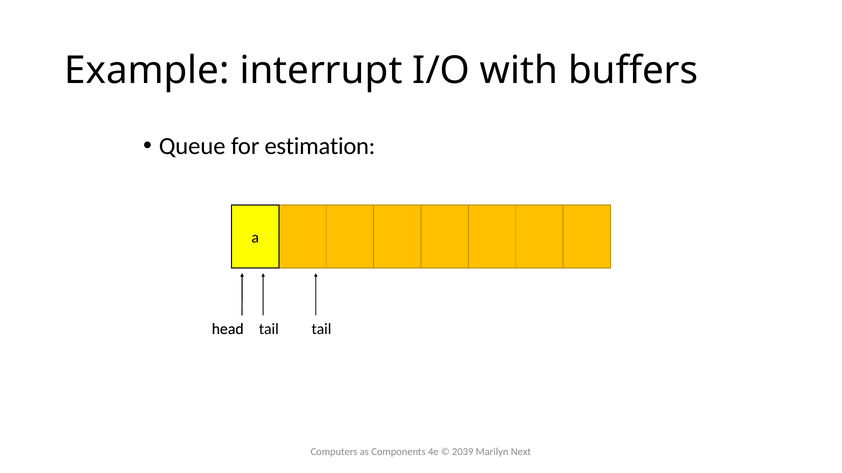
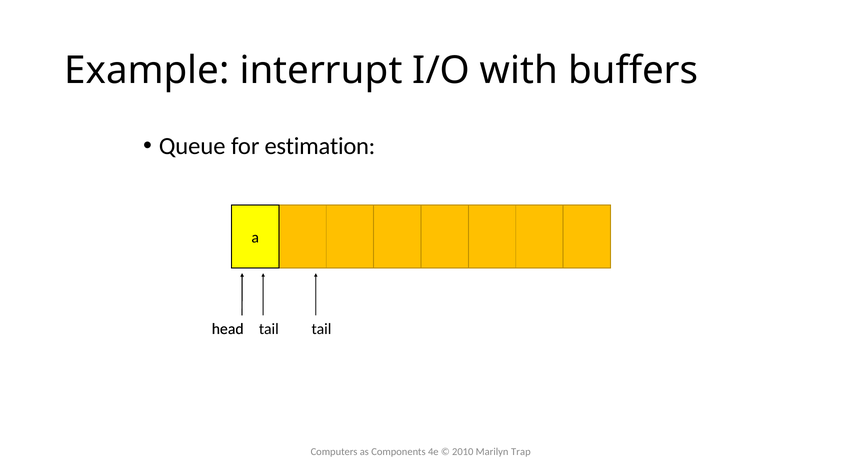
2039: 2039 -> 2010
Next: Next -> Trap
